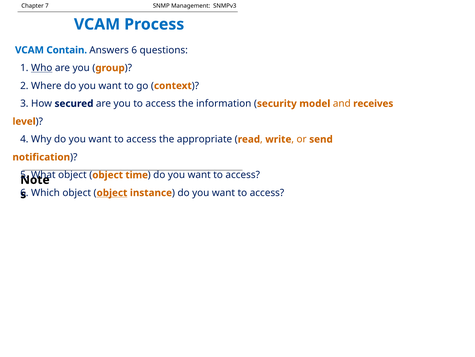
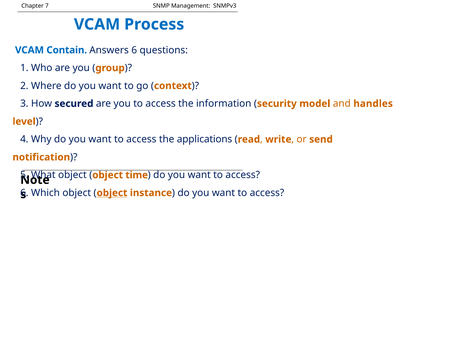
Who underline: present -> none
receives: receives -> handles
appropriate: appropriate -> applications
